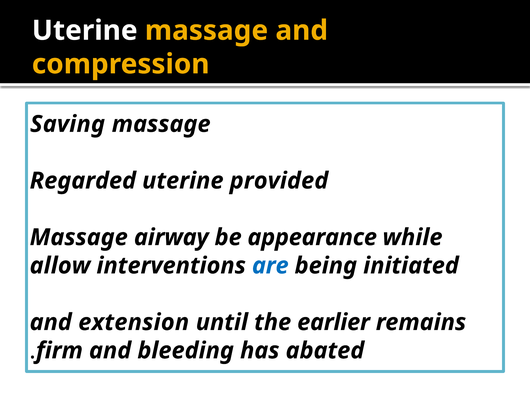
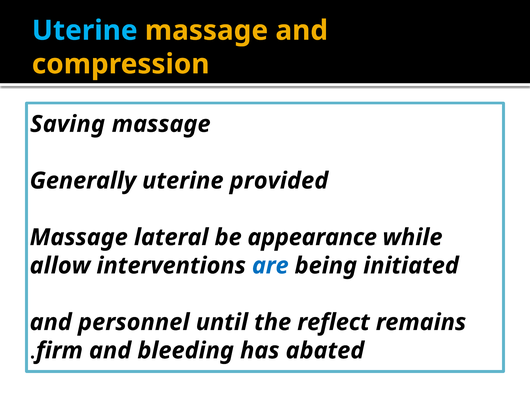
Uterine at (85, 30) colour: white -> light blue
Regarded: Regarded -> Generally
airway: airway -> lateral
extension: extension -> personnel
earlier: earlier -> reflect
